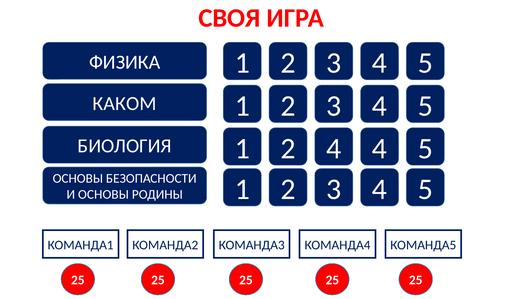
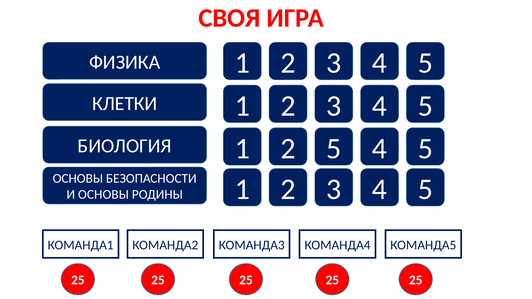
КАКОМ: КАКОМ -> КЛЕТКИ
2 4: 4 -> 5
